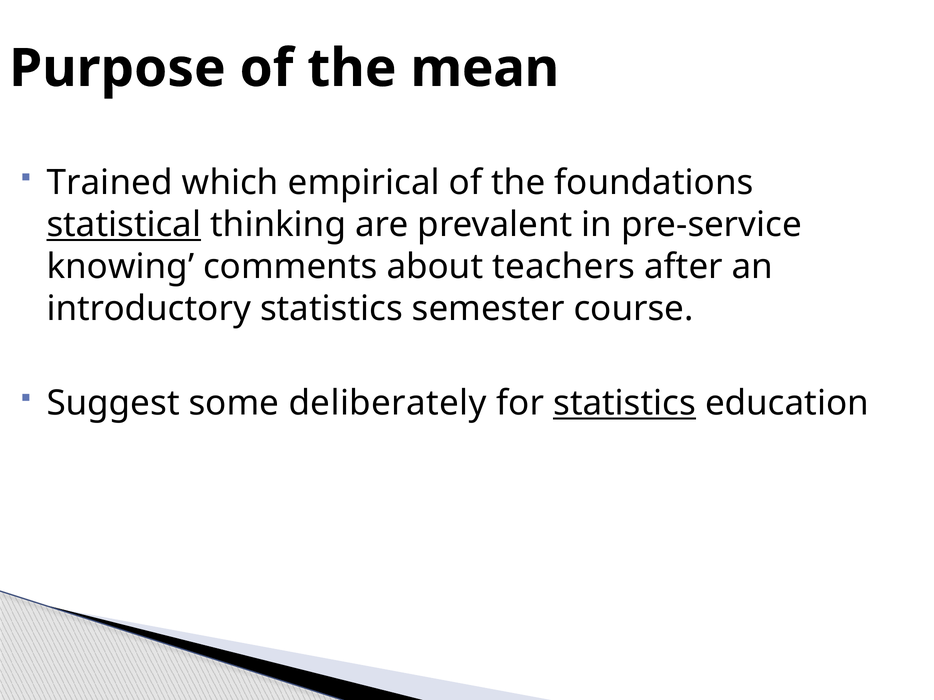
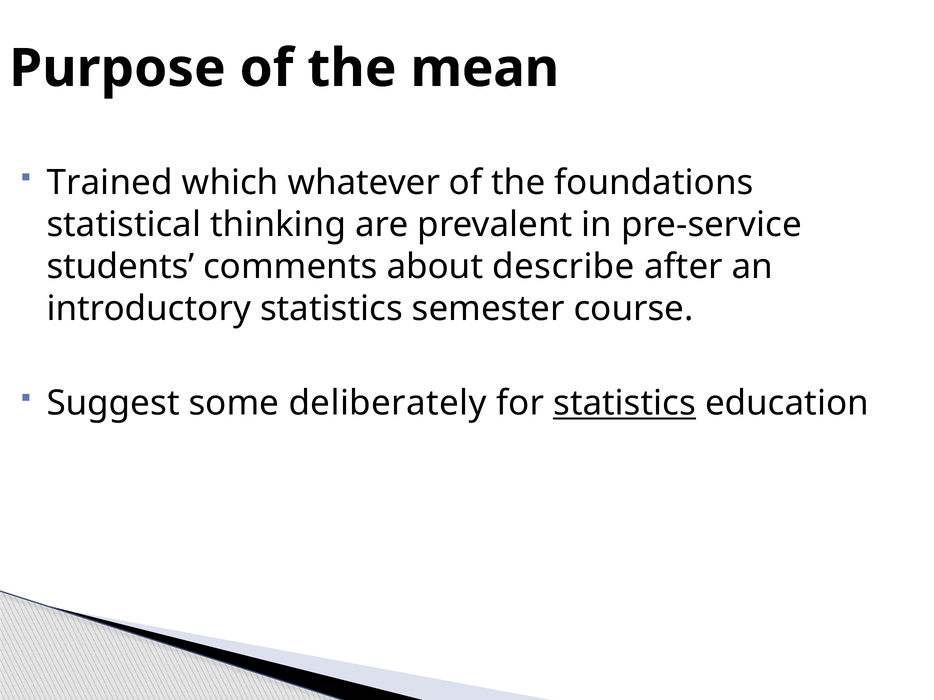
empirical: empirical -> whatever
statistical underline: present -> none
knowing: knowing -> students
teachers: teachers -> describe
